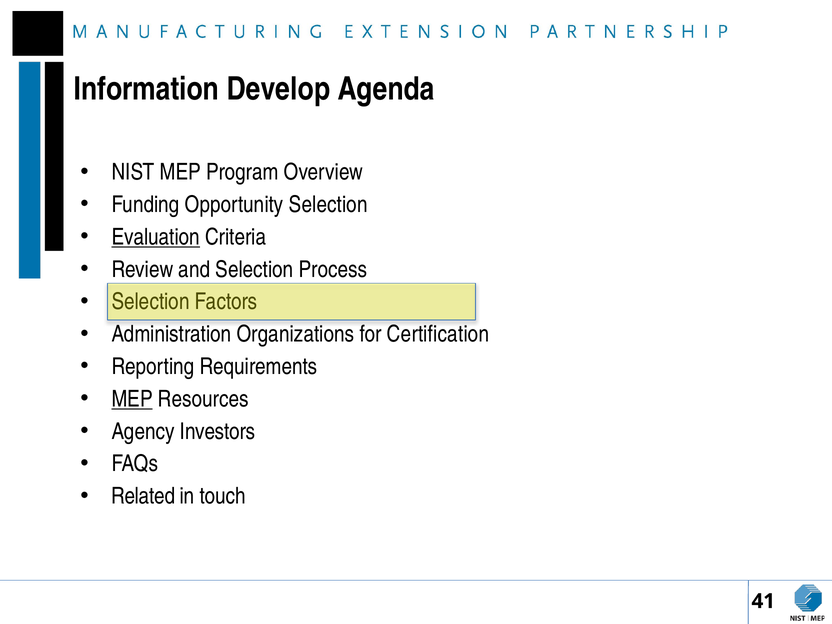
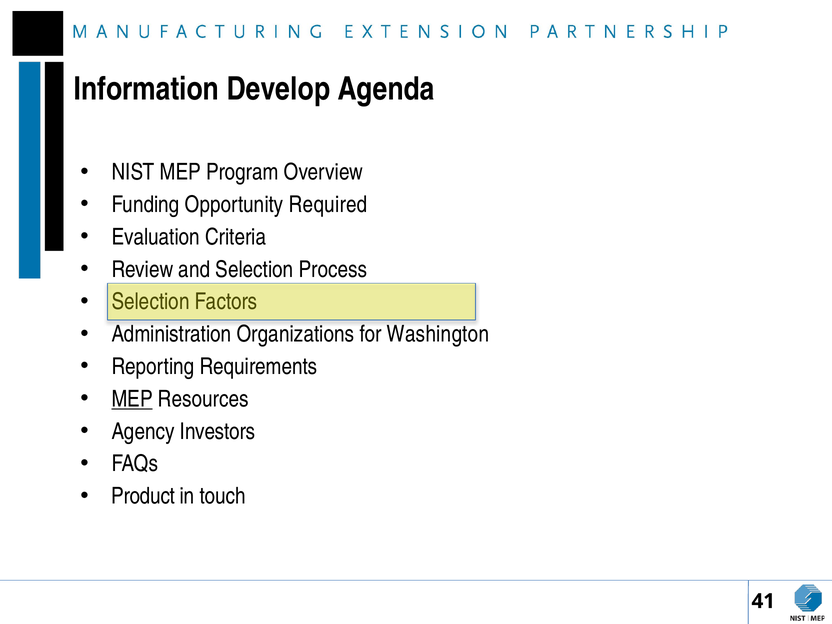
Opportunity Selection: Selection -> Required
Evaluation underline: present -> none
Certification: Certification -> Washington
Related: Related -> Product
